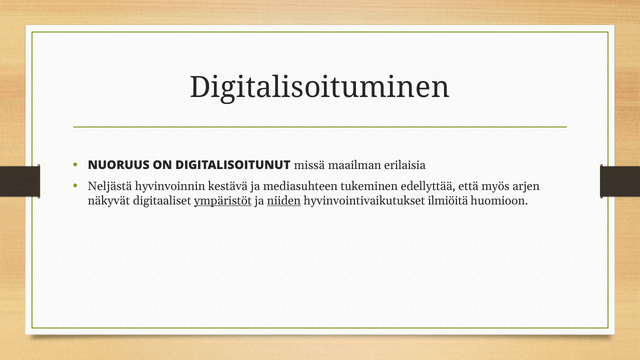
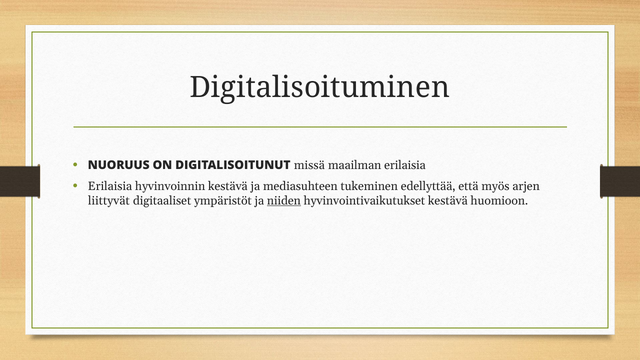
Neljästä at (110, 186): Neljästä -> Erilaisia
näkyvät: näkyvät -> liittyvät
ympäristöt underline: present -> none
hyvinvointivaikutukset ilmiöitä: ilmiöitä -> kestävä
